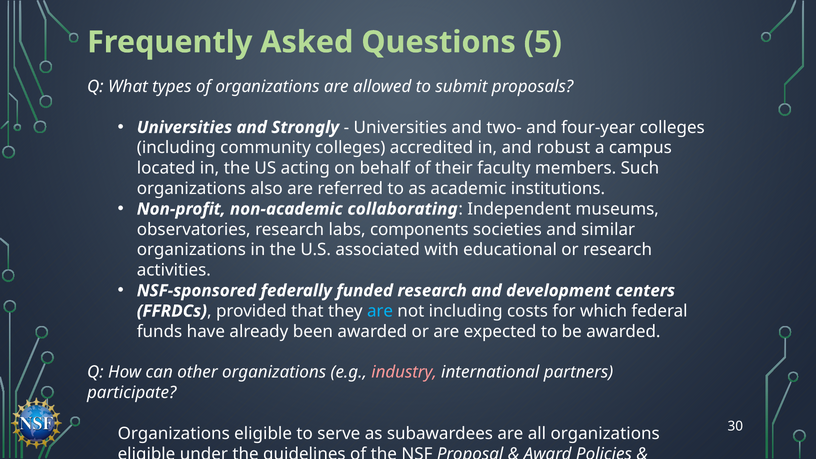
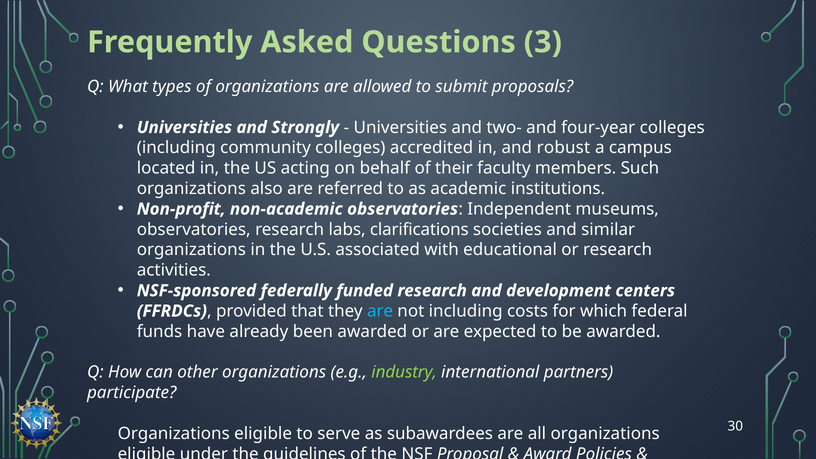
5: 5 -> 3
non-academic collaborating: collaborating -> observatories
components: components -> clarifications
industry colour: pink -> light green
